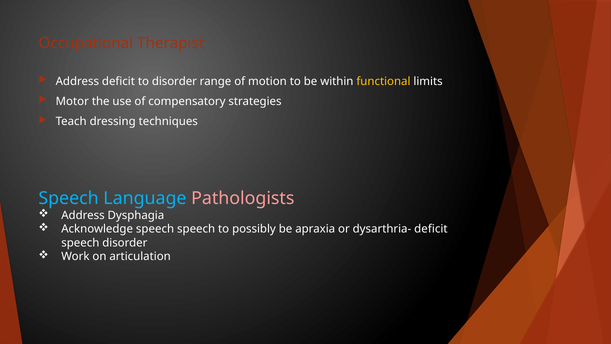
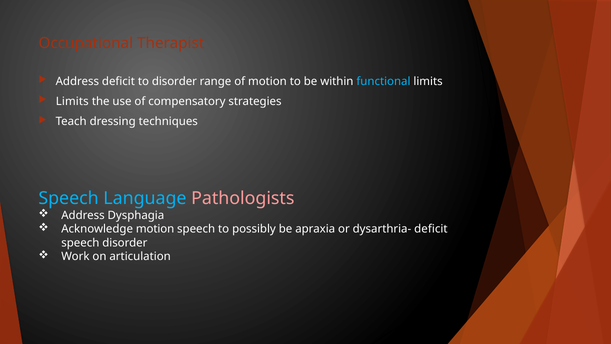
functional colour: yellow -> light blue
Motor at (72, 101): Motor -> Limits
Acknowledge speech: speech -> motion
